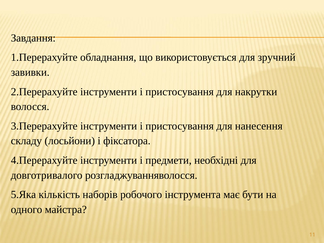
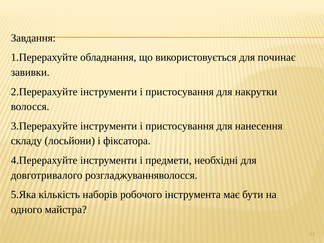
зручний: зручний -> починає
